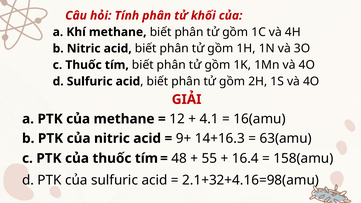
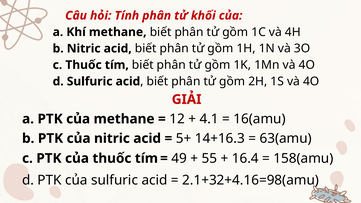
9+: 9+ -> 5+
48: 48 -> 49
